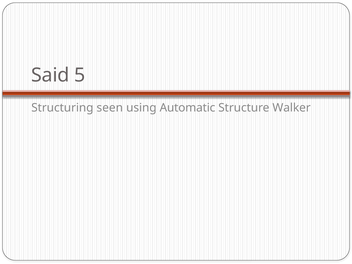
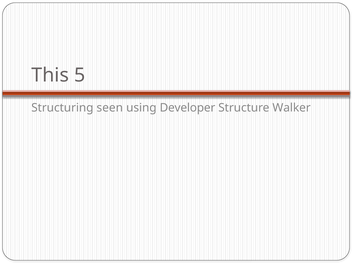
Said: Said -> This
Automatic: Automatic -> Developer
